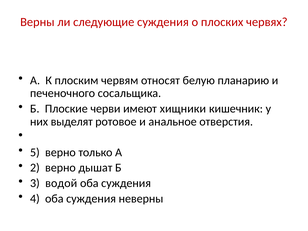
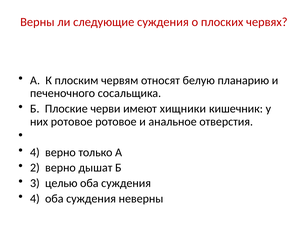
них выделят: выделят -> ротовое
5 at (35, 152): 5 -> 4
водой: водой -> целью
